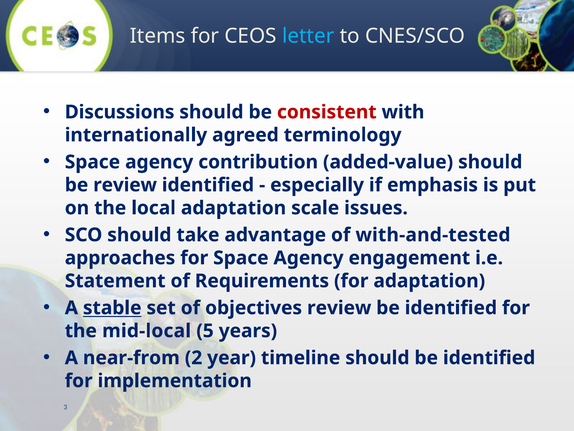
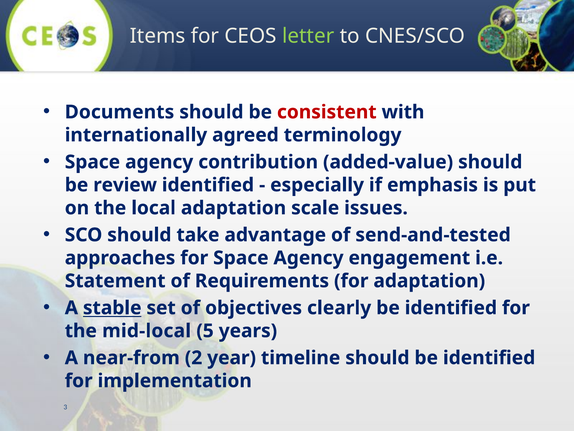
letter colour: light blue -> light green
Discussions: Discussions -> Documents
with-and-tested: with-and-tested -> send-and-tested
objectives review: review -> clearly
